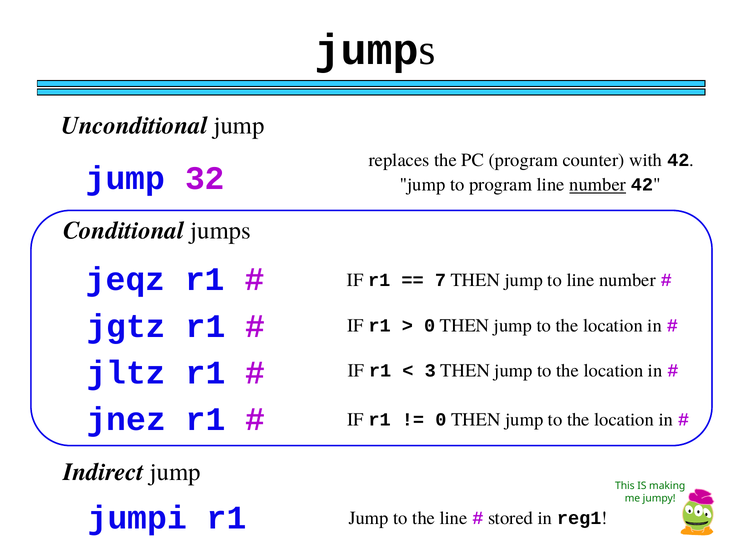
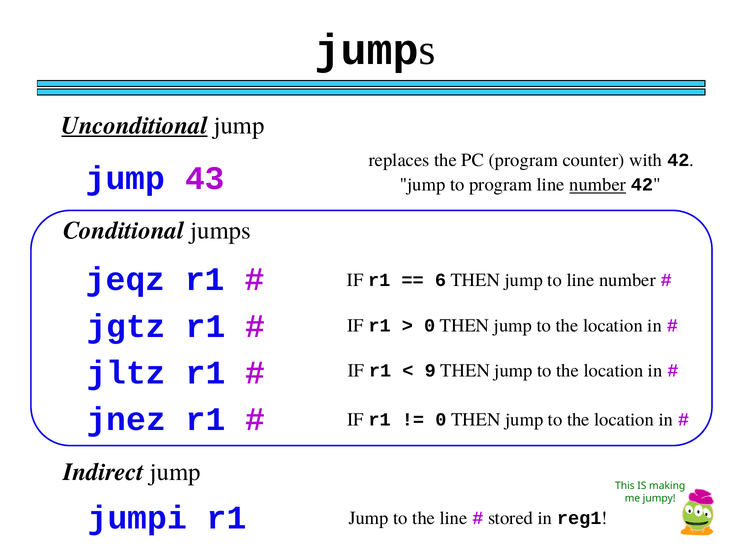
Unconditional underline: none -> present
32: 32 -> 43
7: 7 -> 6
3: 3 -> 9
